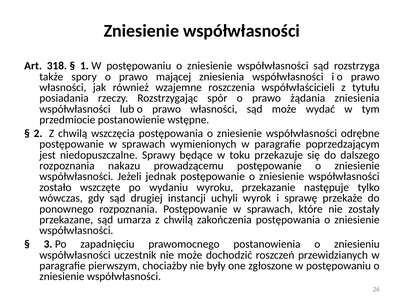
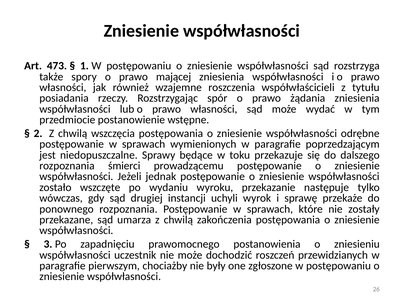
318: 318 -> 473
nakazu: nakazu -> śmierci
